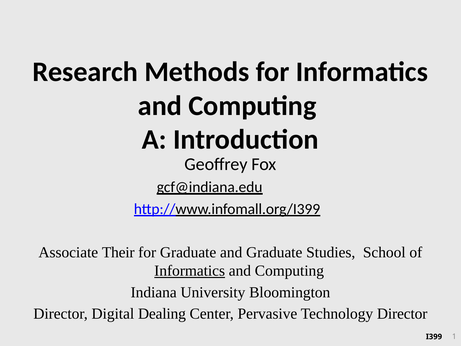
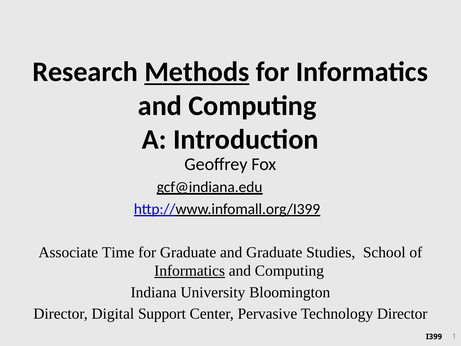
Methods underline: none -> present
Their: Their -> Time
Dealing: Dealing -> Support
